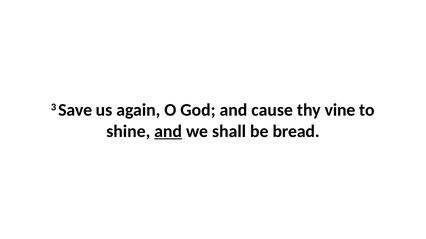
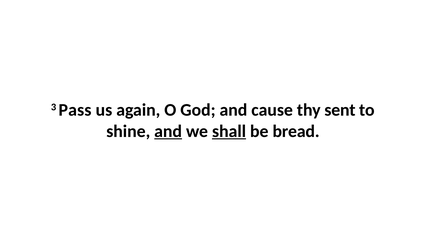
Save: Save -> Pass
vine: vine -> sent
shall underline: none -> present
